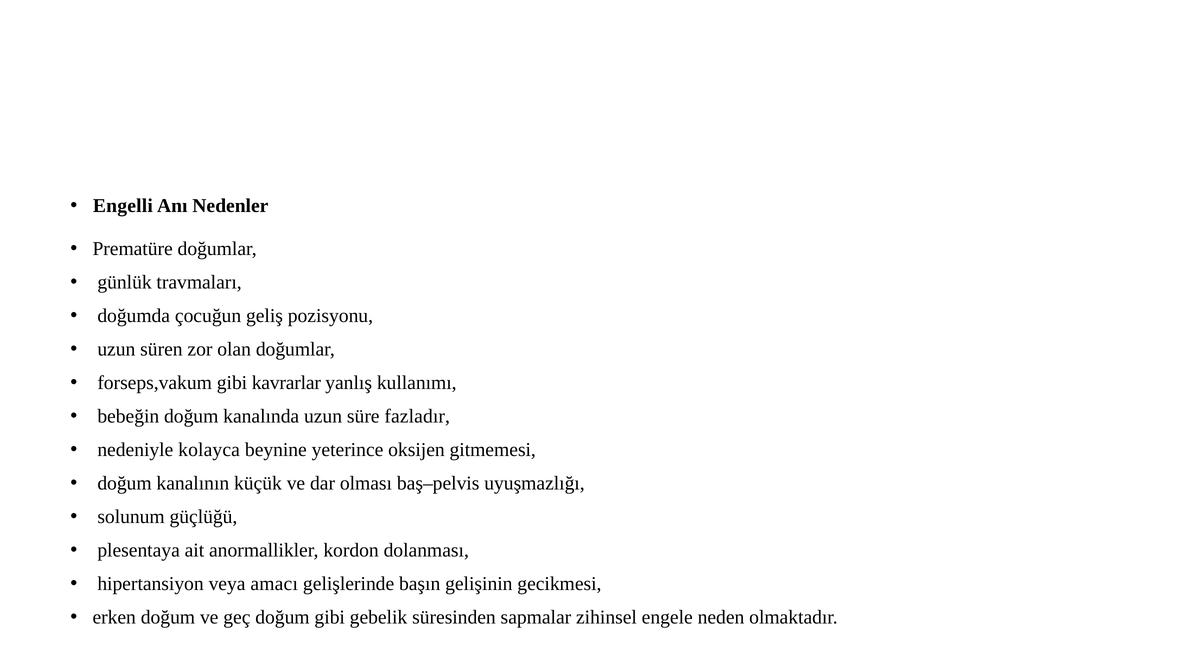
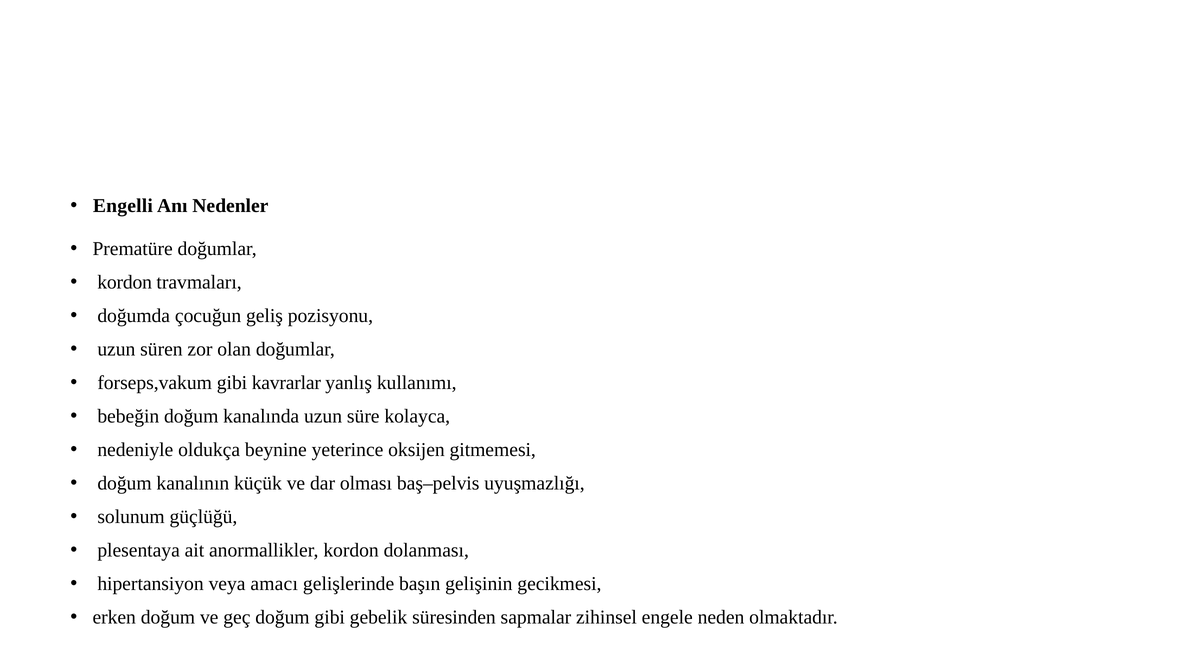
günlük at (125, 282): günlük -> kordon
fazladır: fazladır -> kolayca
kolayca: kolayca -> oldukça
